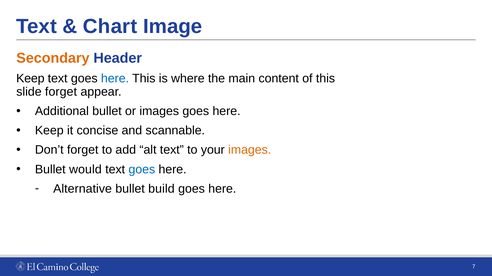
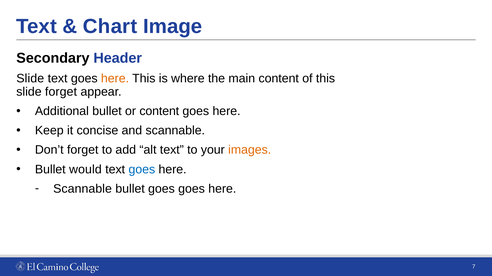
Secondary colour: orange -> black
Keep at (30, 79): Keep -> Slide
here at (115, 79) colour: blue -> orange
or images: images -> content
Alternative at (83, 189): Alternative -> Scannable
bullet build: build -> goes
